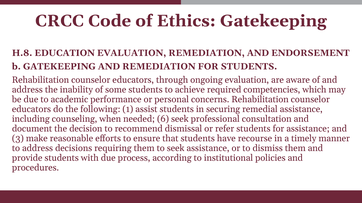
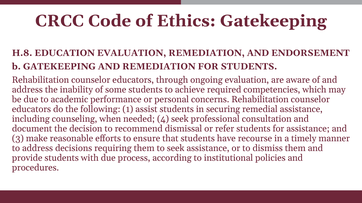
6: 6 -> 4
